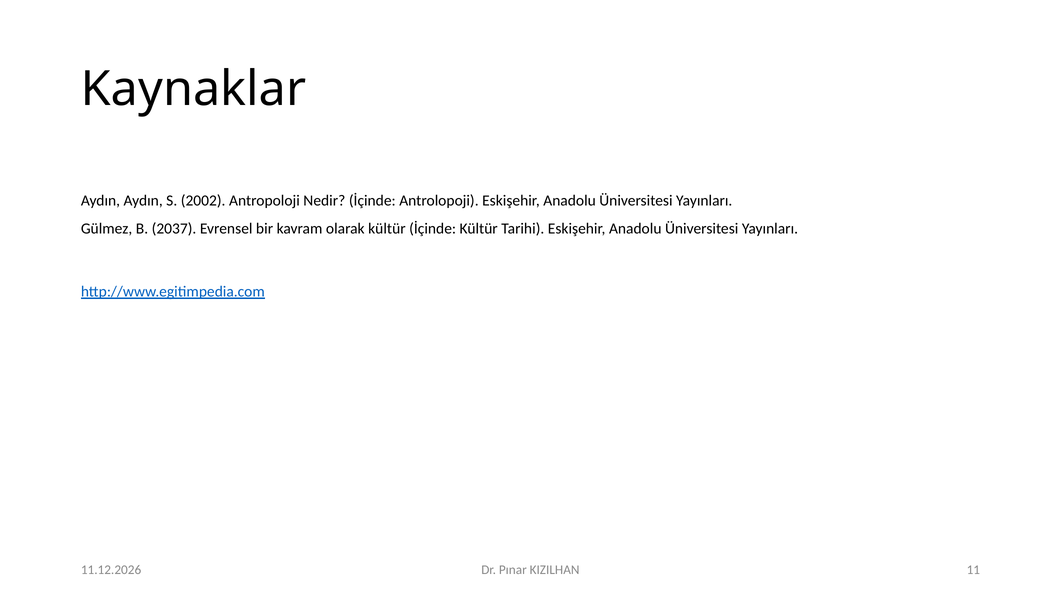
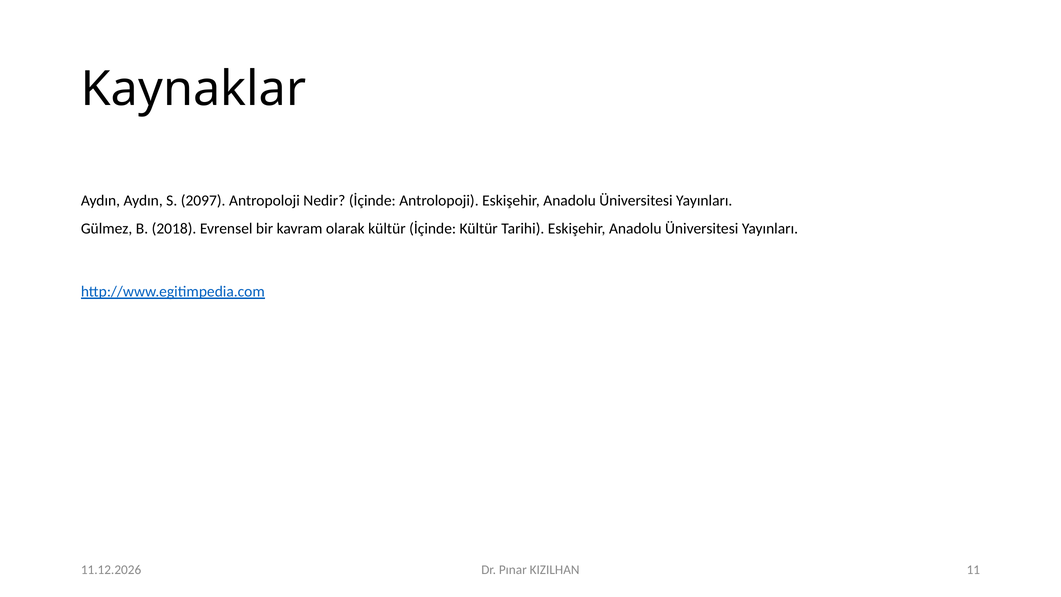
2002: 2002 -> 2097
2037: 2037 -> 2018
